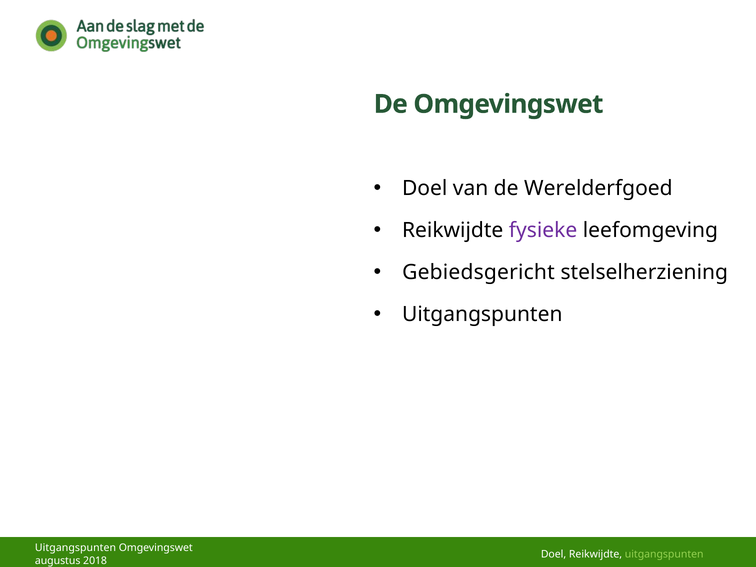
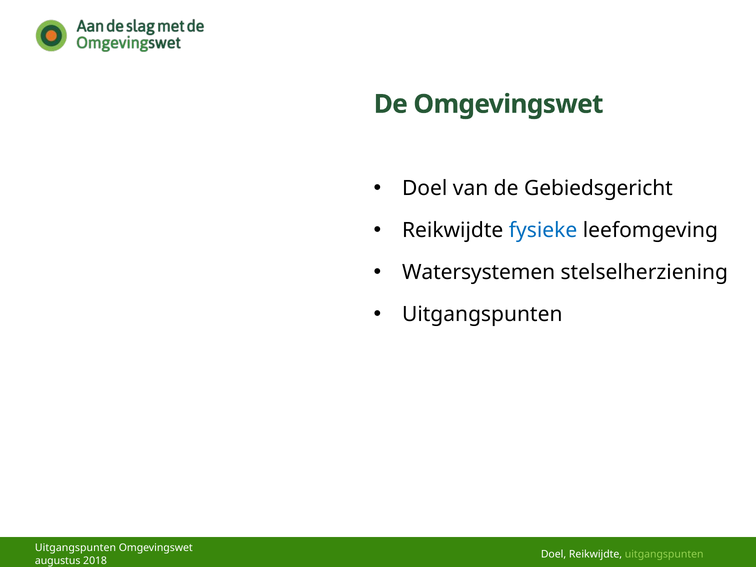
Werelderfgoed: Werelderfgoed -> Gebiedsgericht
fysieke colour: purple -> blue
Gebiedsgericht: Gebiedsgericht -> Watersystemen
